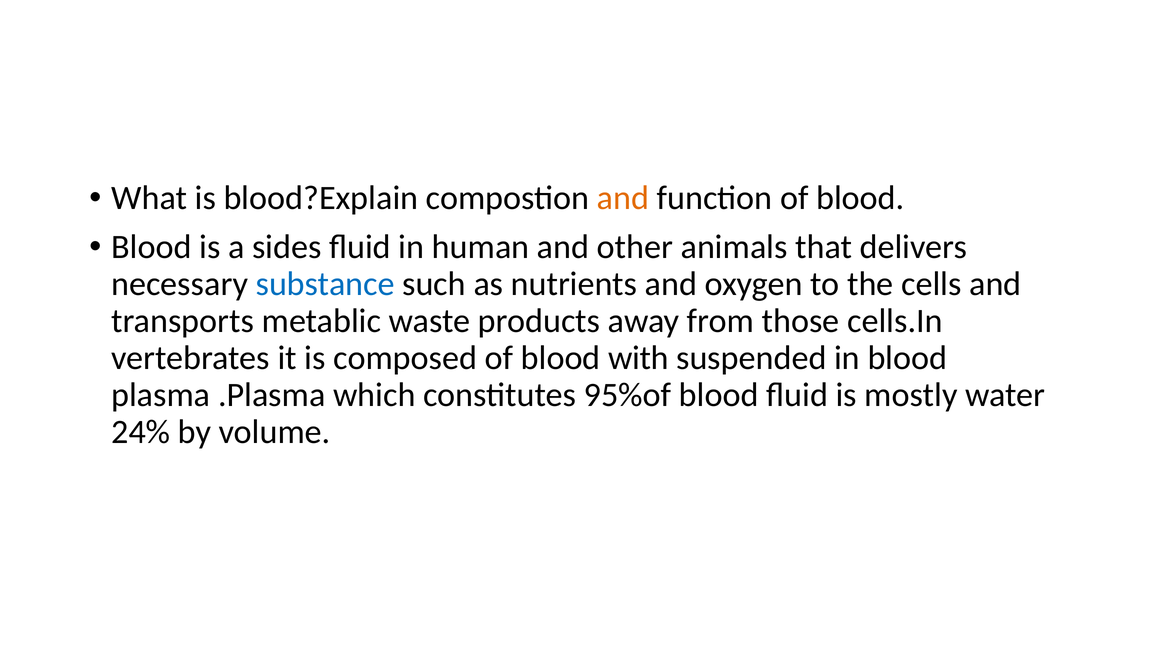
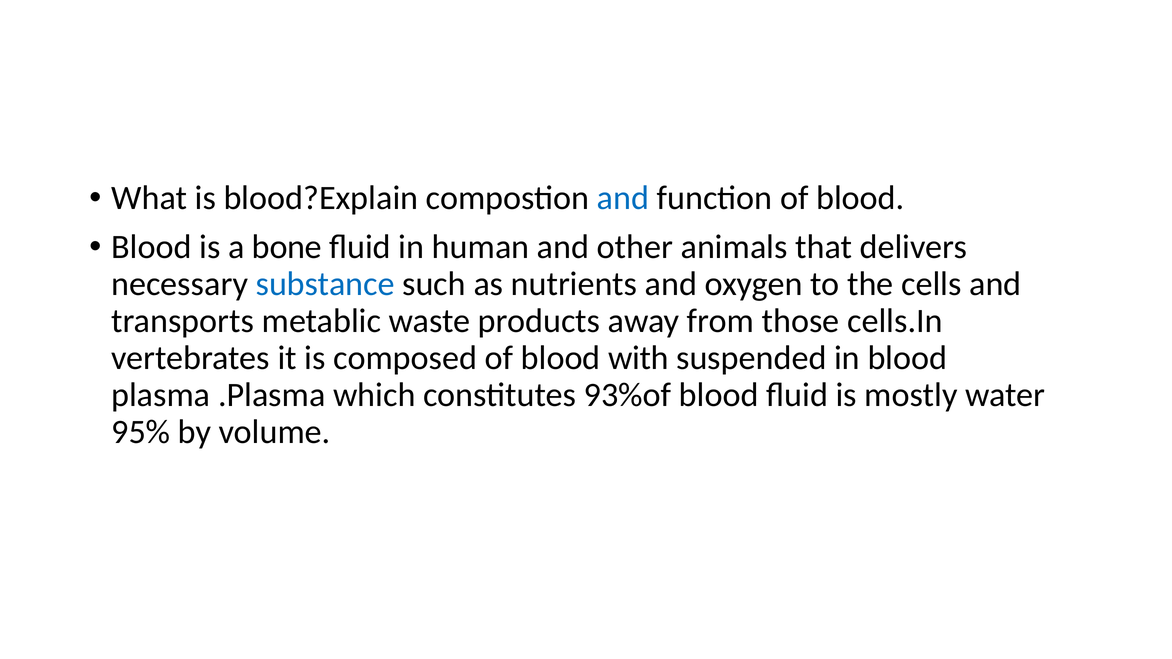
and at (623, 198) colour: orange -> blue
sides: sides -> bone
95%of: 95%of -> 93%of
24%: 24% -> 95%
